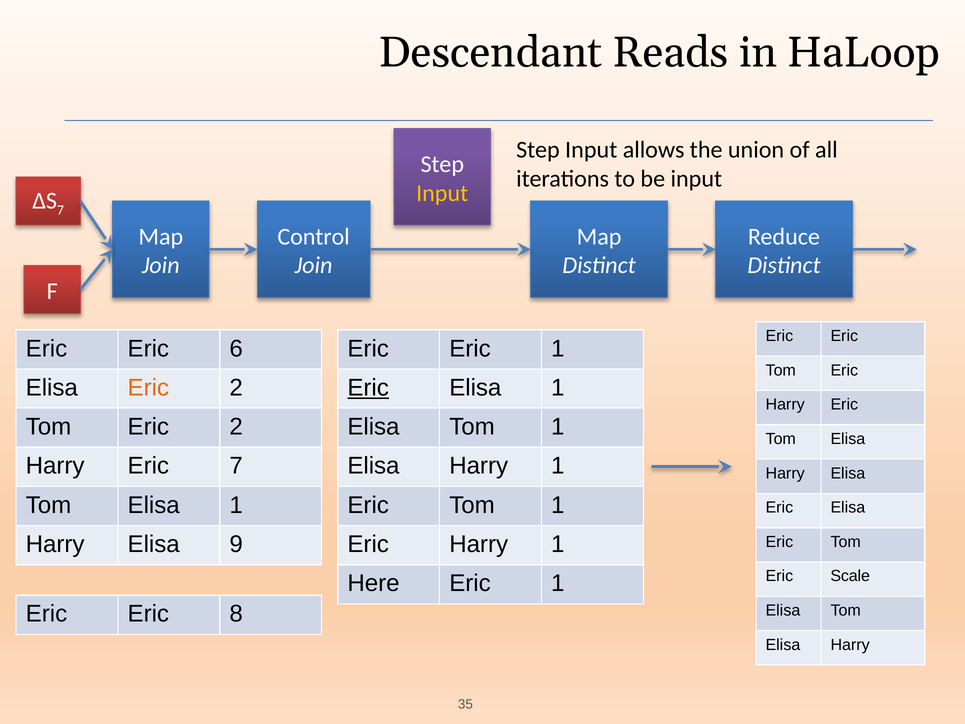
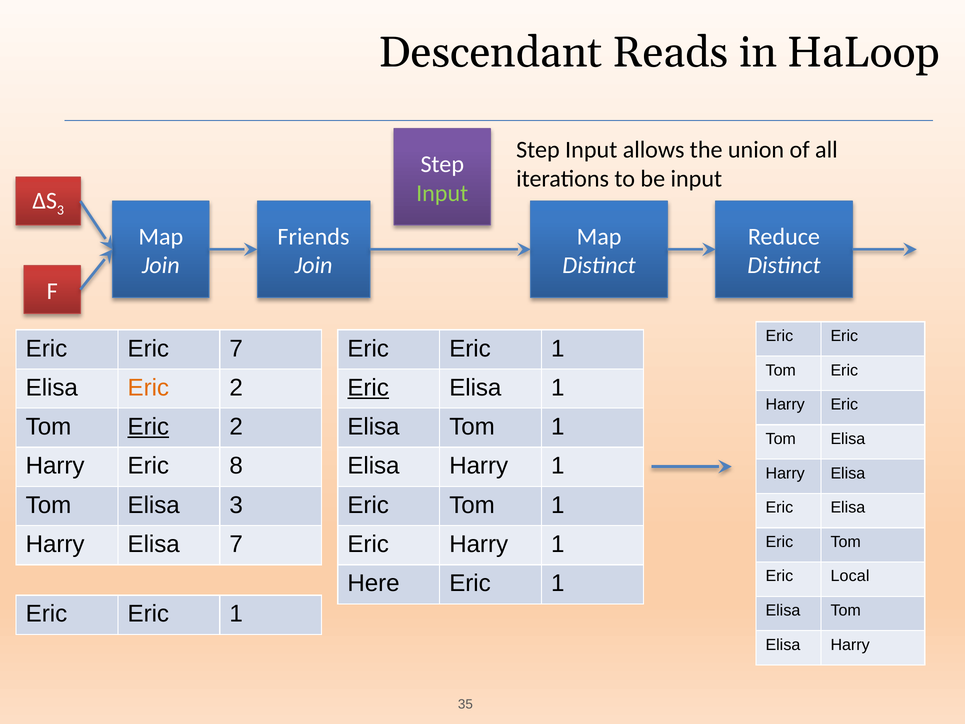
Input at (442, 193) colour: yellow -> light green
7 at (60, 210): 7 -> 3
Control: Control -> Friends
Eric 6: 6 -> 7
Eric at (148, 427) underline: none -> present
Eric 7: 7 -> 8
Tom Elisa 1: 1 -> 3
Elisa 9: 9 -> 7
Scale: Scale -> Local
8 at (236, 614): 8 -> 1
